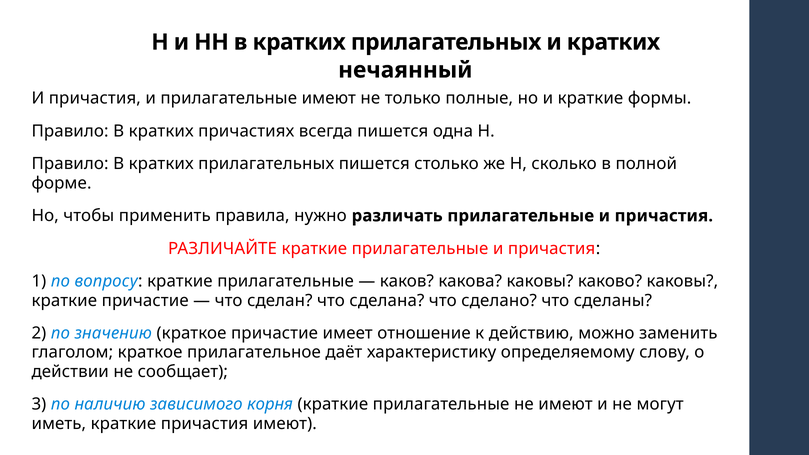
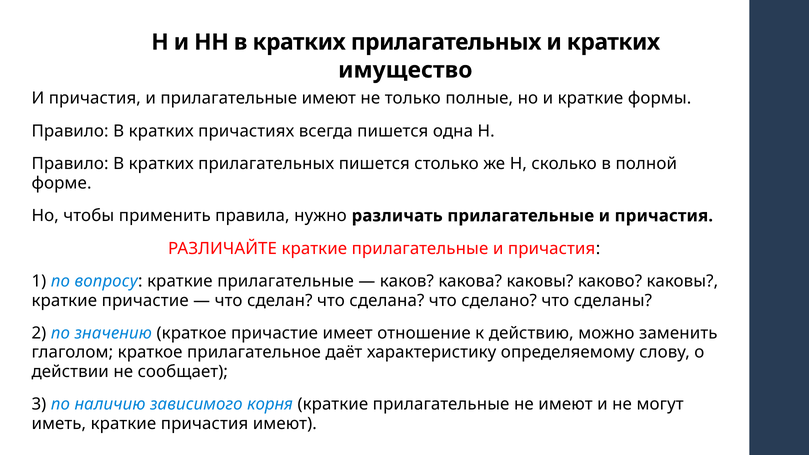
нечаянный: нечаянный -> имущество
